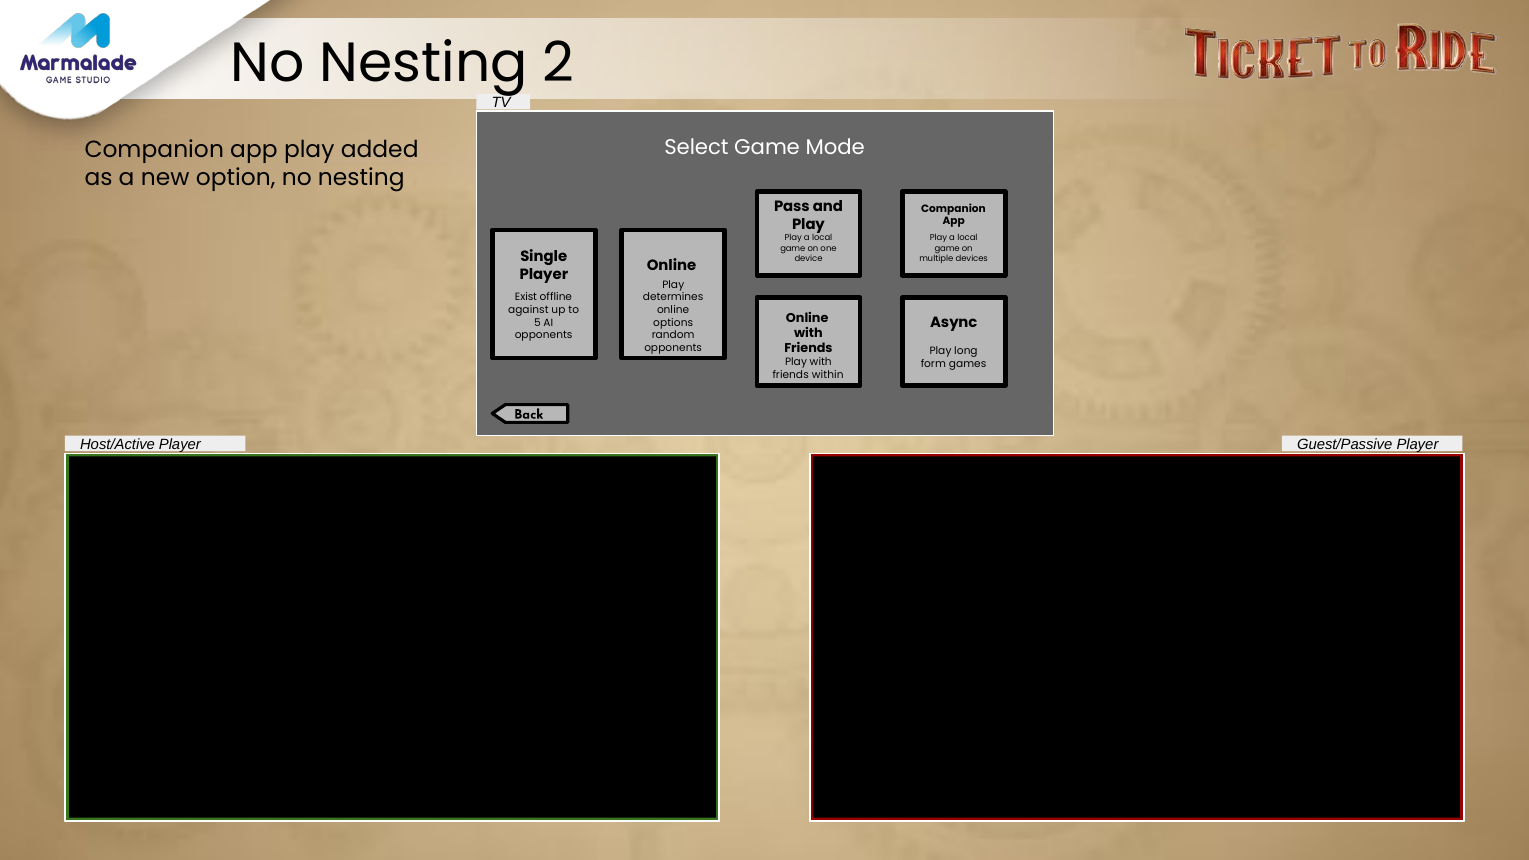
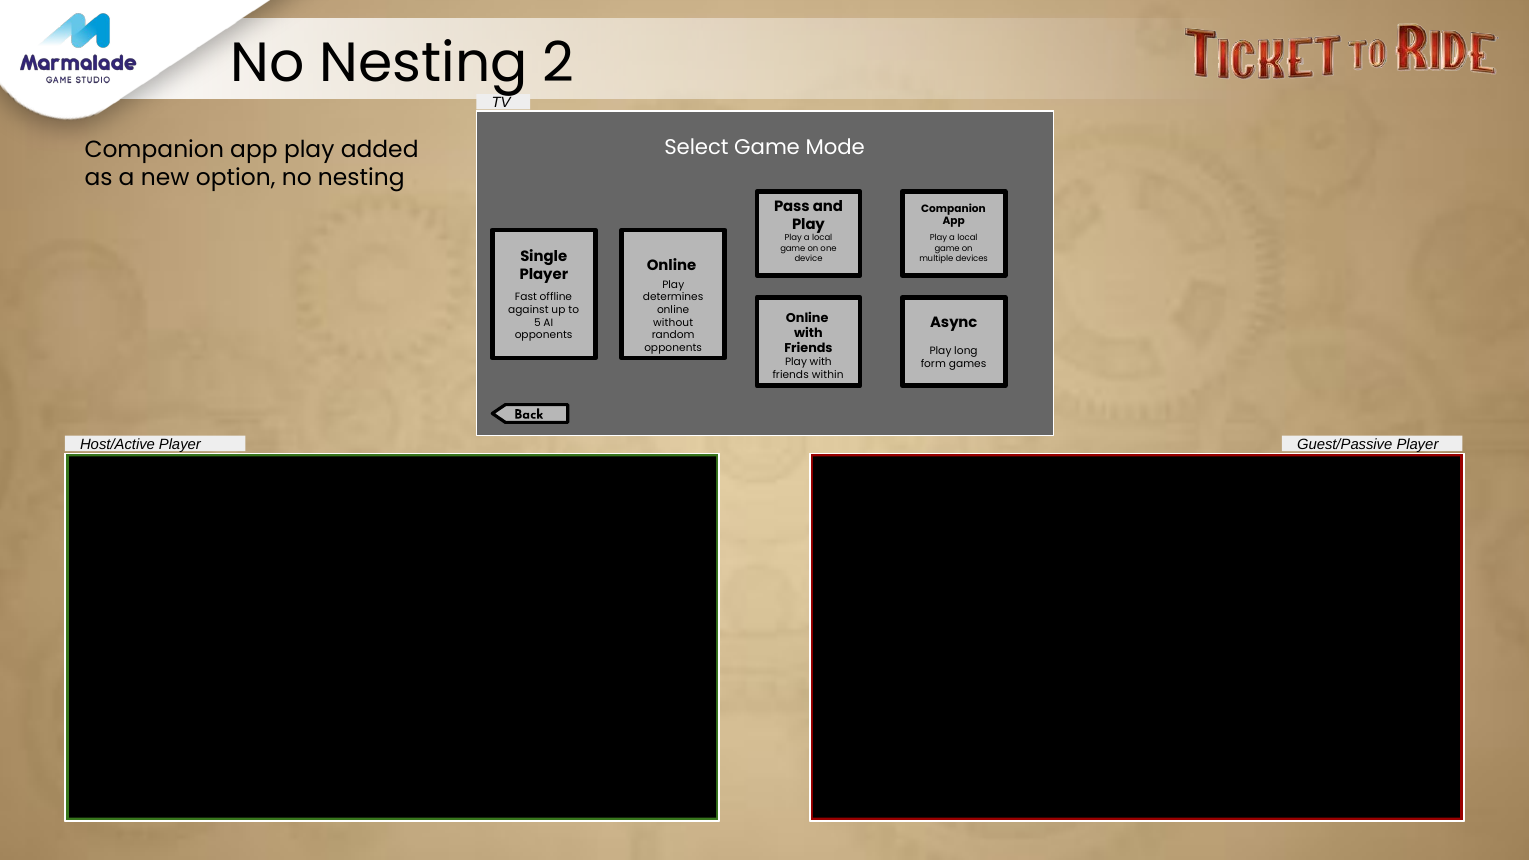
Exist: Exist -> Fast
options: options -> without
